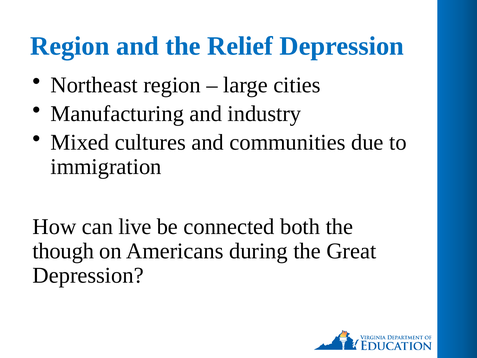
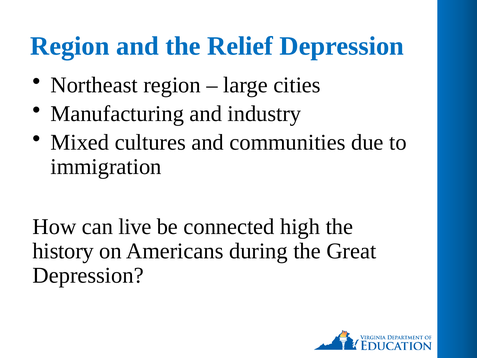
both: both -> high
though: though -> history
